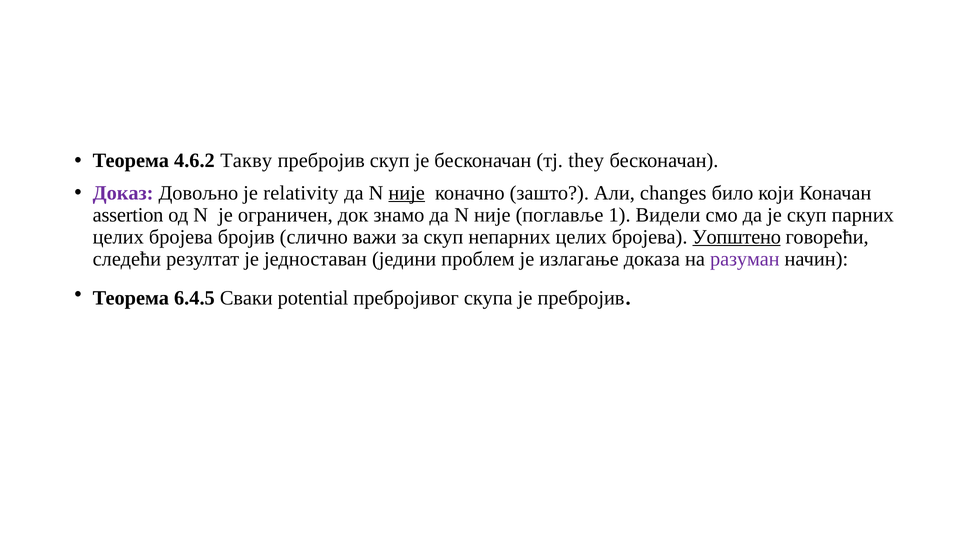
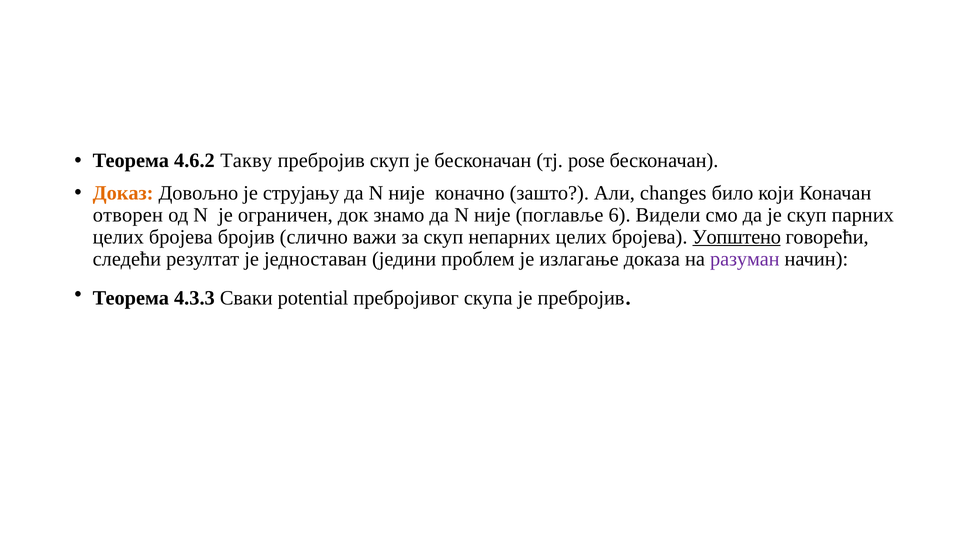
they: they -> pose
Доказ colour: purple -> orange
relativity: relativity -> струјању
није at (407, 193) underline: present -> none
assertion: assertion -> отворен
1: 1 -> 6
6.4.5: 6.4.5 -> 4.3.3
